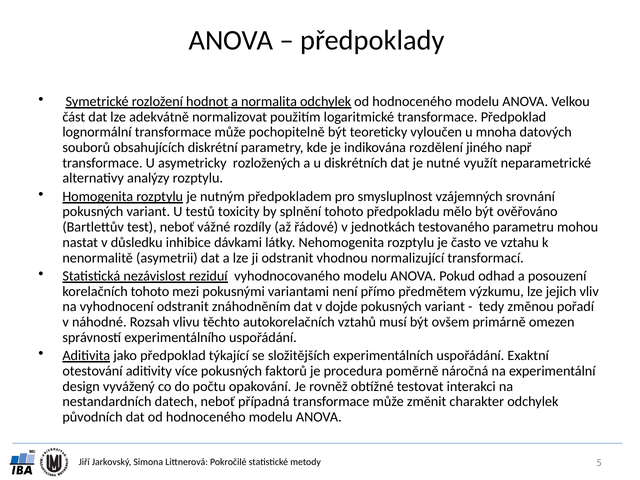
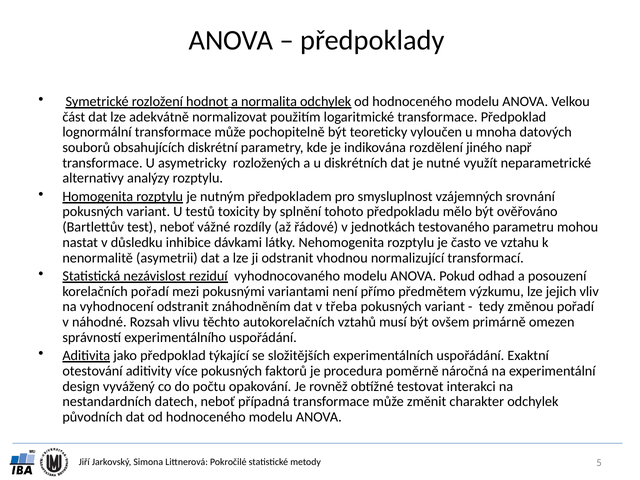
korelačních tohoto: tohoto -> pořadí
dojde: dojde -> třeba
